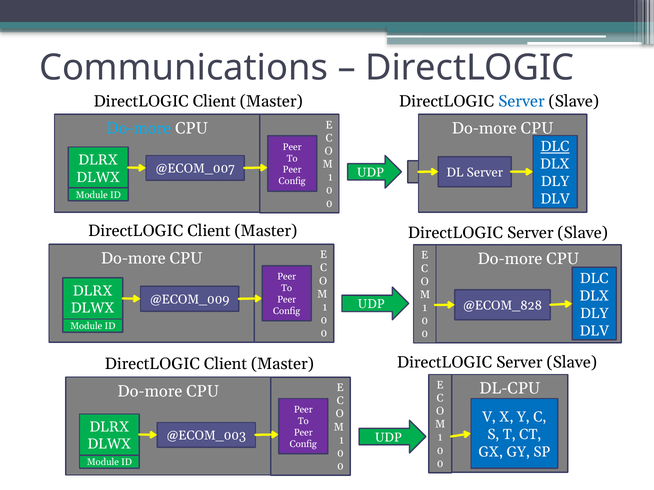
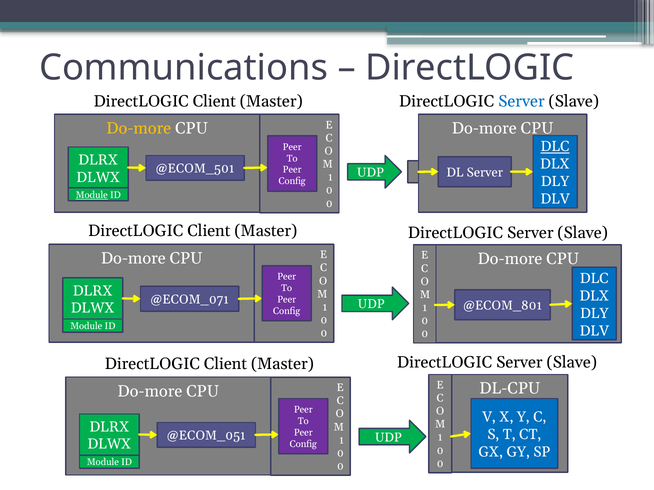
Do-more at (139, 129) colour: light blue -> yellow
@ECOM_007: @ECOM_007 -> @ECOM_501
Module at (92, 195) underline: none -> present
@ECOM_009: @ECOM_009 -> @ECOM_071
@ECOM_828: @ECOM_828 -> @ECOM_801
@ECOM_003: @ECOM_003 -> @ECOM_051
